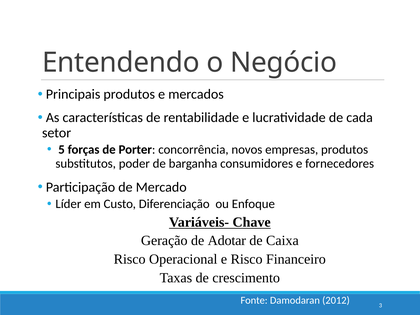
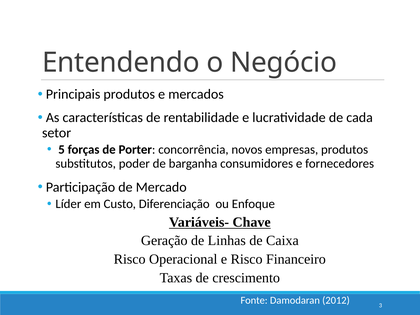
Adotar: Adotar -> Linhas
